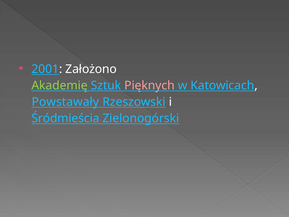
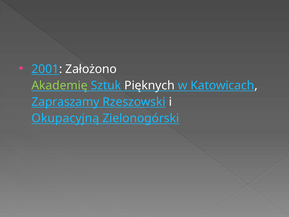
Pięknych colour: pink -> white
Powstawały: Powstawały -> Zapraszamy
Śródmieścia: Śródmieścia -> Okupacyjną
